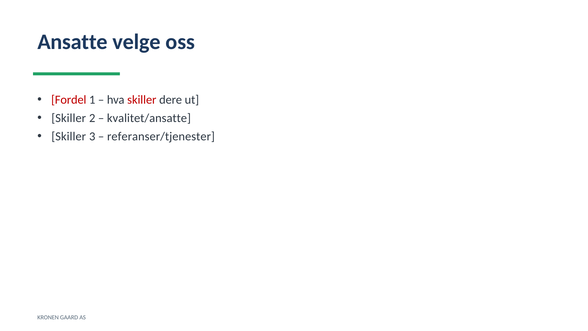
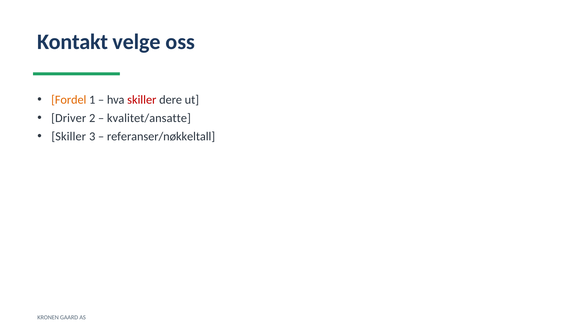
Ansatte: Ansatte -> Kontakt
Fordel colour: red -> orange
Skiller at (69, 118): Skiller -> Driver
referanser/tjenester: referanser/tjenester -> referanser/nøkkeltall
